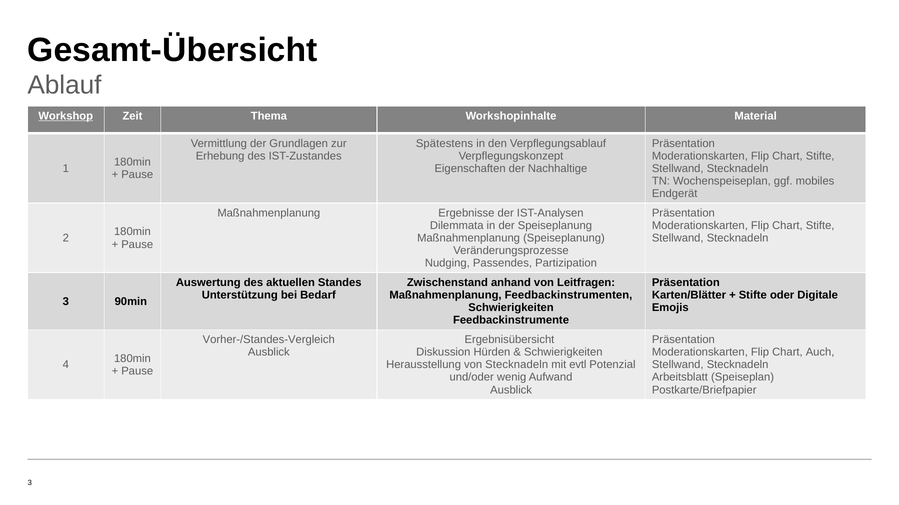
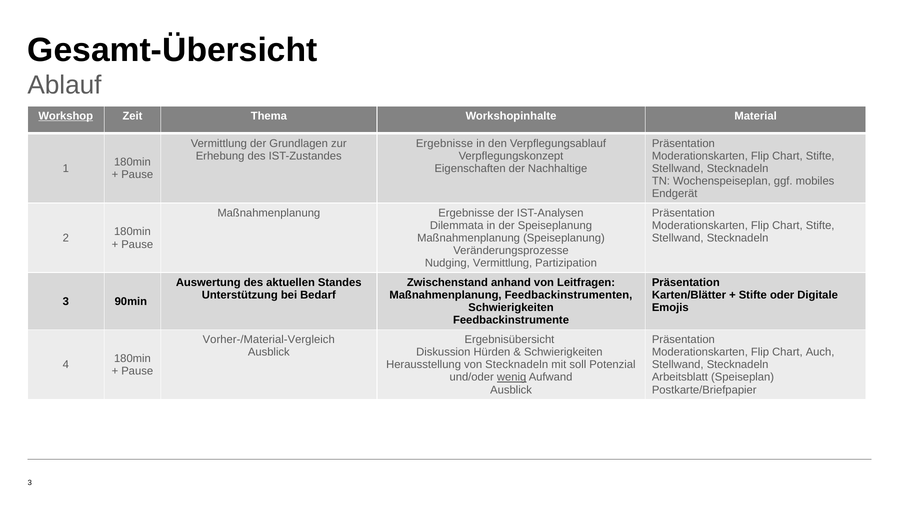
Spätestens at (444, 144): Spätestens -> Ergebnisse
Nudging Passendes: Passendes -> Vermittlung
Vorher-/Standes-Vergleich: Vorher-/Standes-Vergleich -> Vorher-/Material-Vergleich
evtl: evtl -> soll
wenig underline: none -> present
